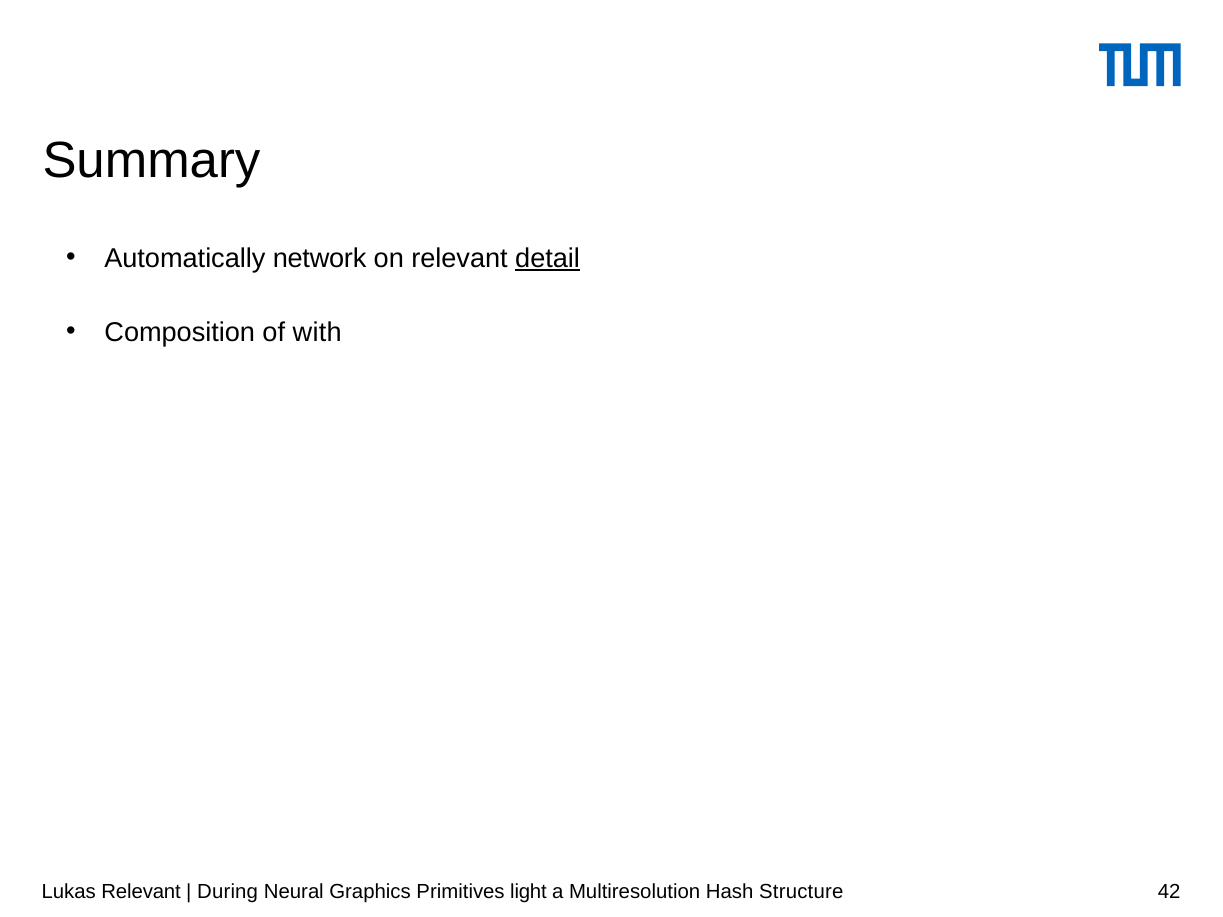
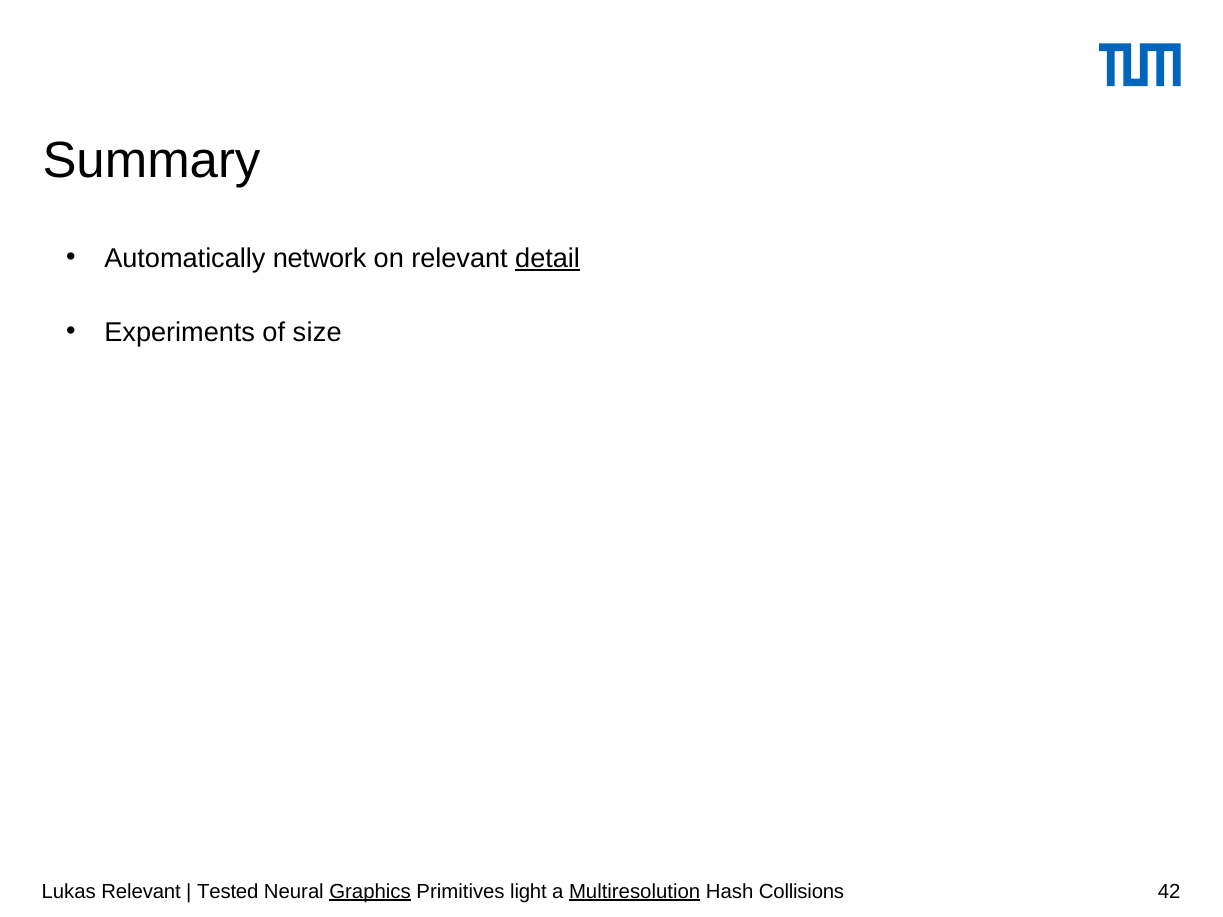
Composition: Composition -> Experiments
with: with -> size
During: During -> Tested
Graphics at (370, 892) underline: none -> present
Multiresolution underline: none -> present
Structure: Structure -> Collisions
